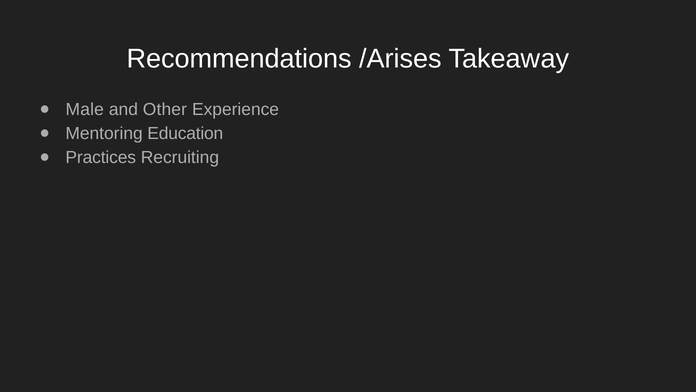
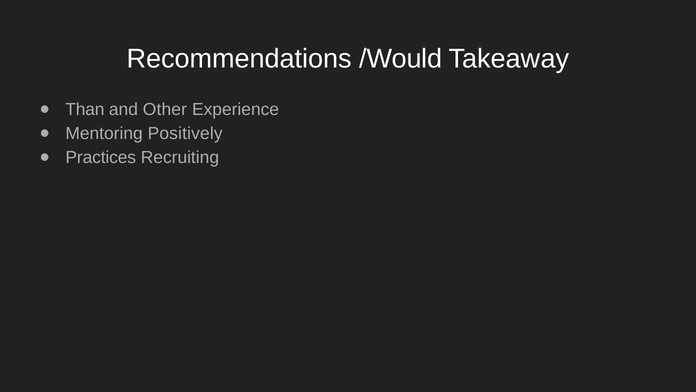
/Arises: /Arises -> /Would
Male: Male -> Than
Education: Education -> Positively
